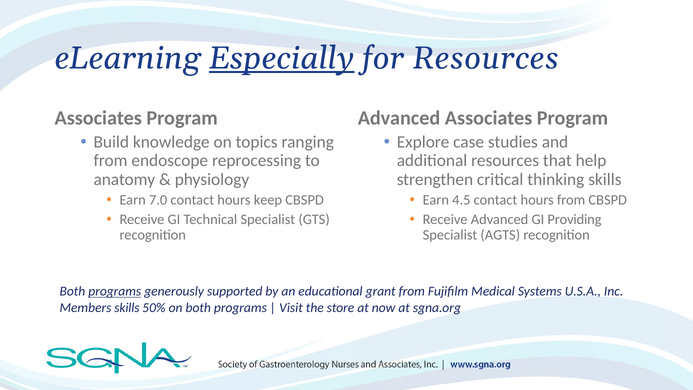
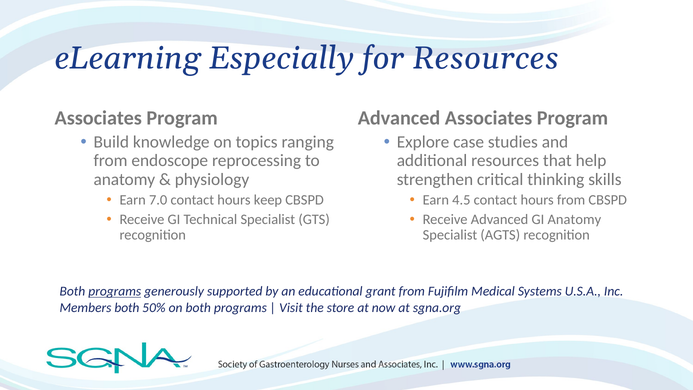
Especially underline: present -> none
GI Providing: Providing -> Anatomy
Members skills: skills -> both
